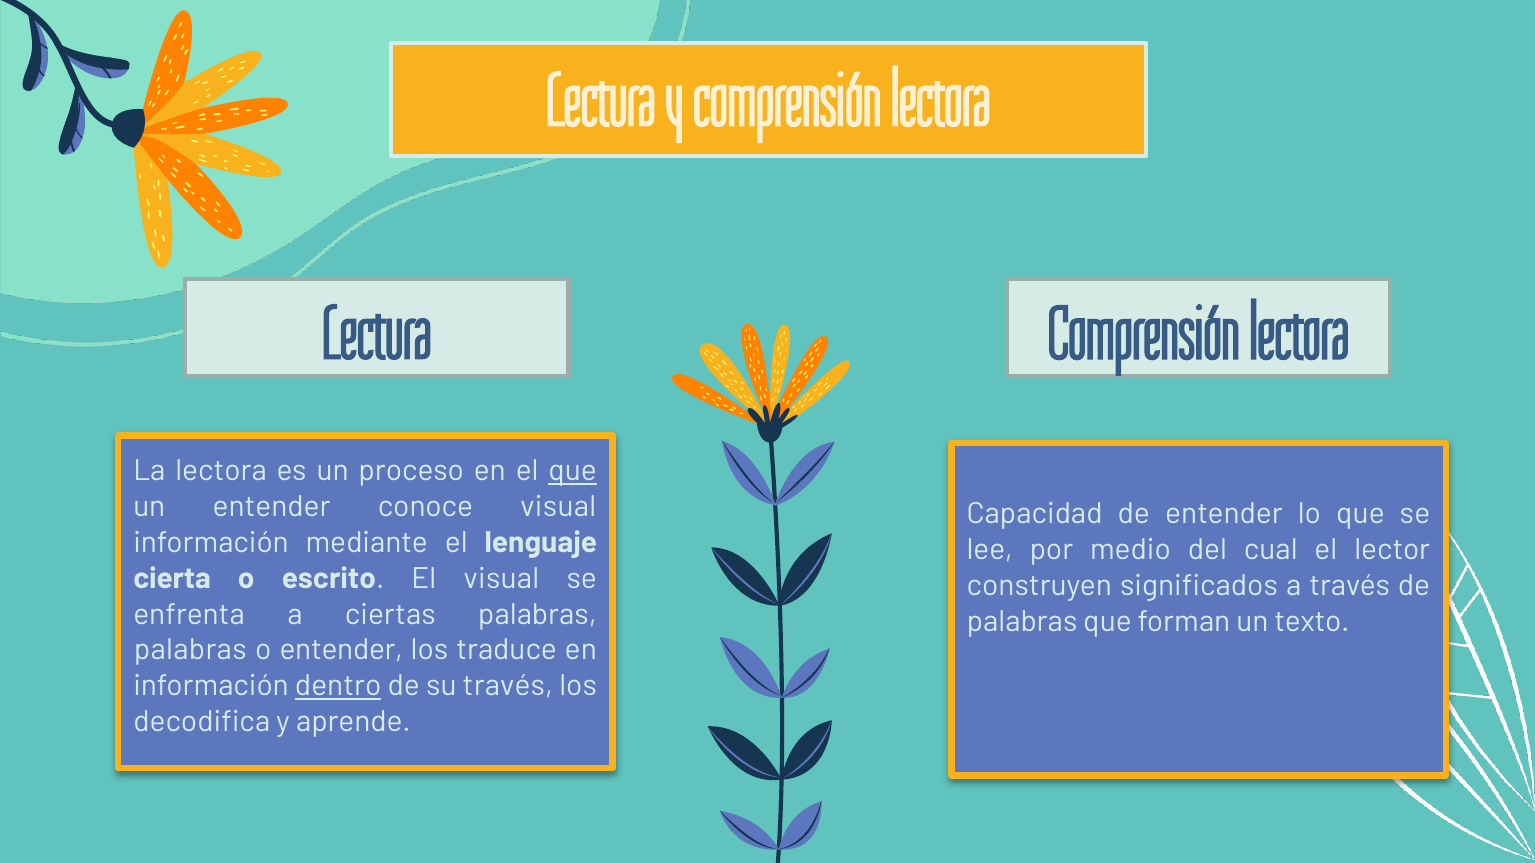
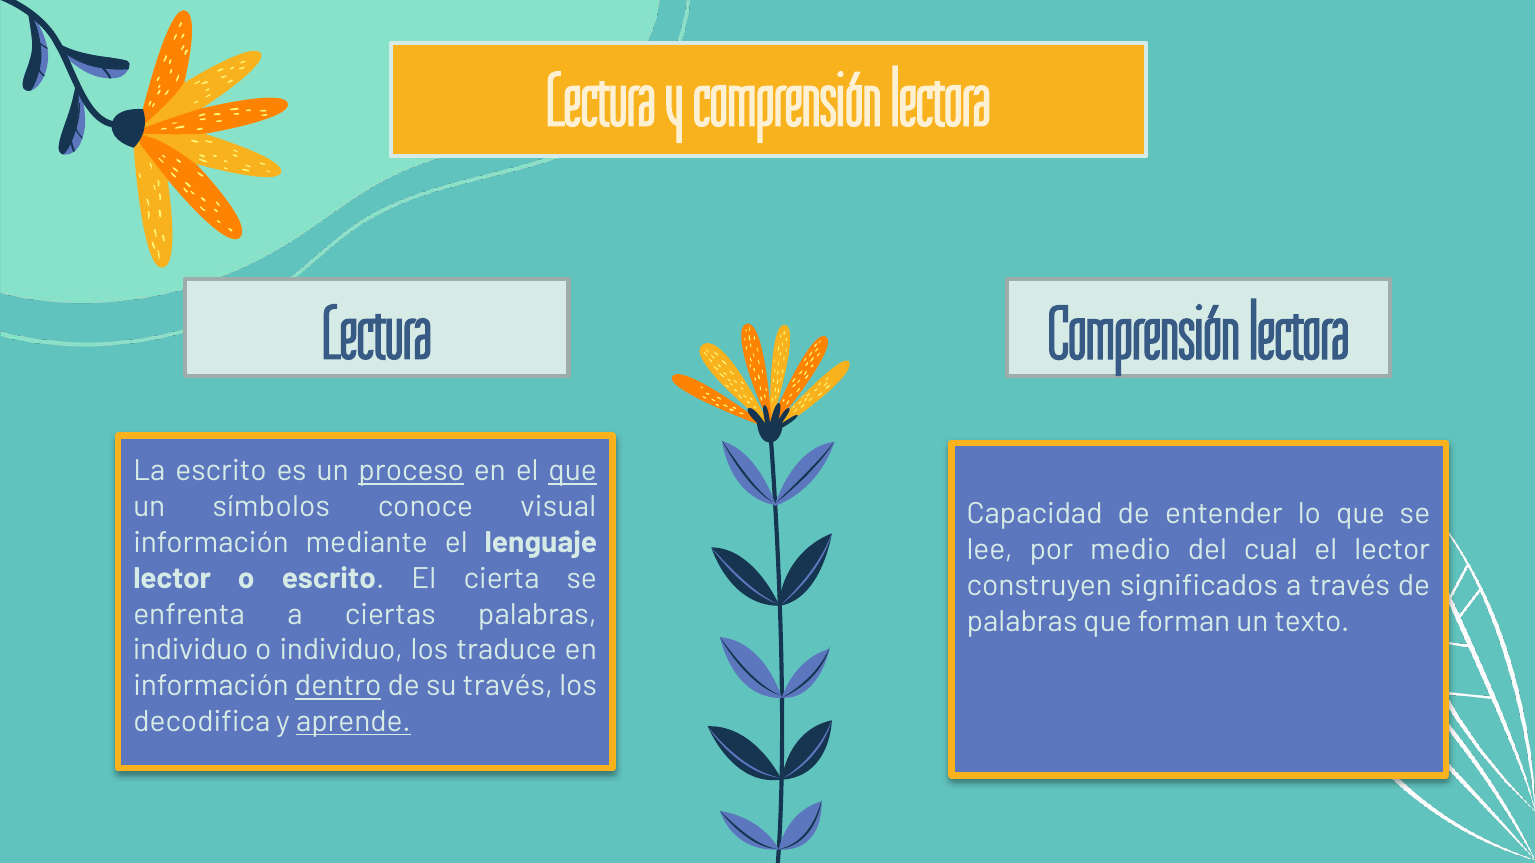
La lectora: lectora -> escrito
proceso underline: none -> present
un entender: entender -> símbolos
cierta at (172, 579): cierta -> lector
El visual: visual -> cierta
palabras at (190, 650): palabras -> individuo
o entender: entender -> individuo
aprende underline: none -> present
